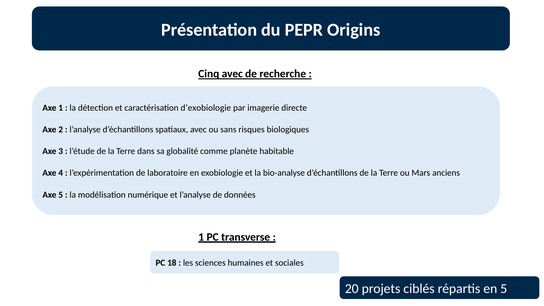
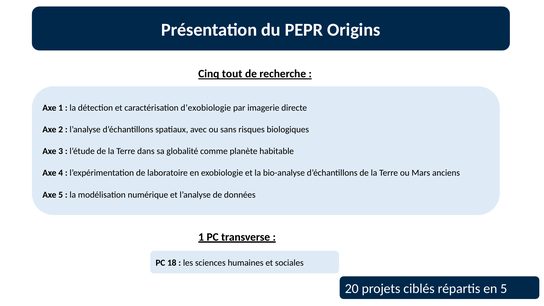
Cinq avec: avec -> tout
